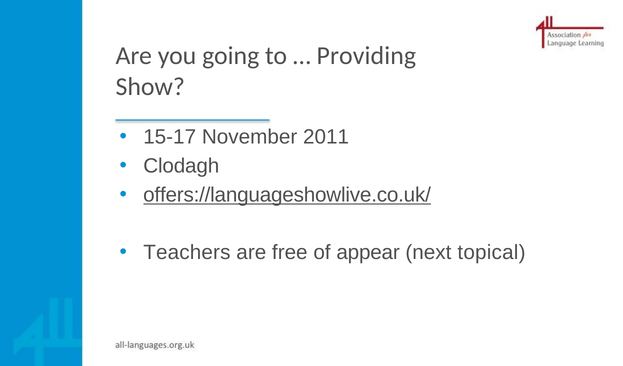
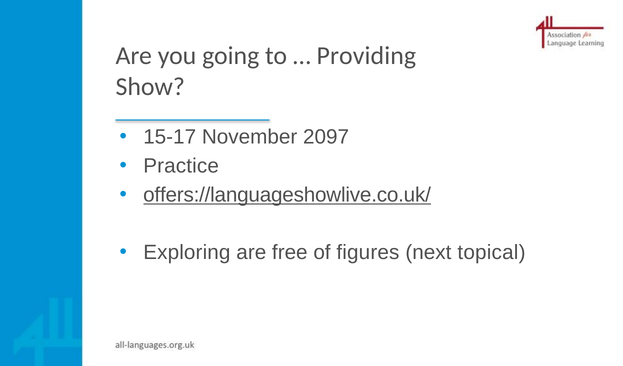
2011: 2011 -> 2097
Clodagh: Clodagh -> Practice
Teachers: Teachers -> Exploring
appear: appear -> figures
